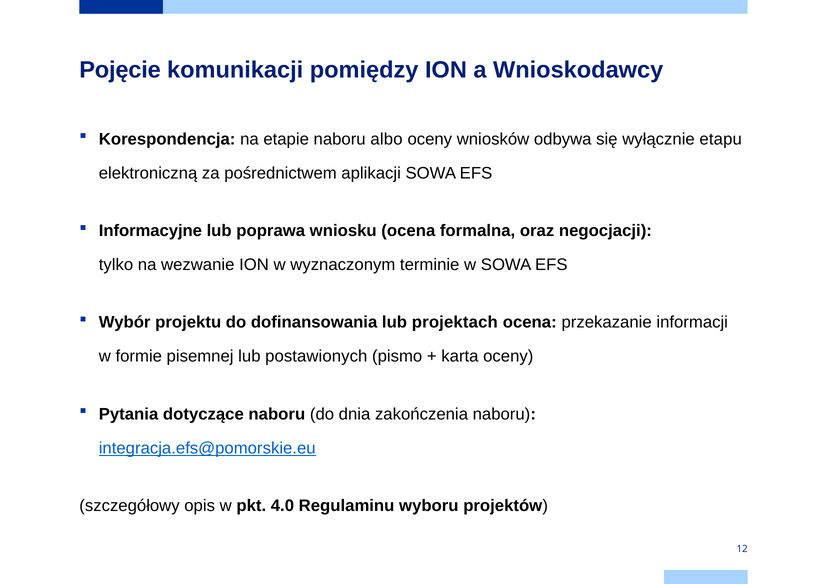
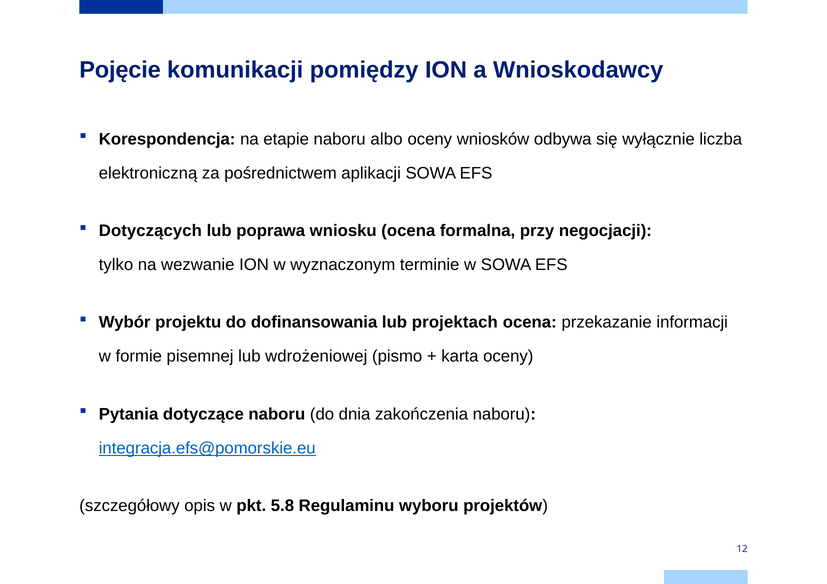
etapu: etapu -> liczba
Informacyjne: Informacyjne -> Dotyczących
oraz: oraz -> przy
postawionych: postawionych -> wdrożeniowej
4.0: 4.0 -> 5.8
